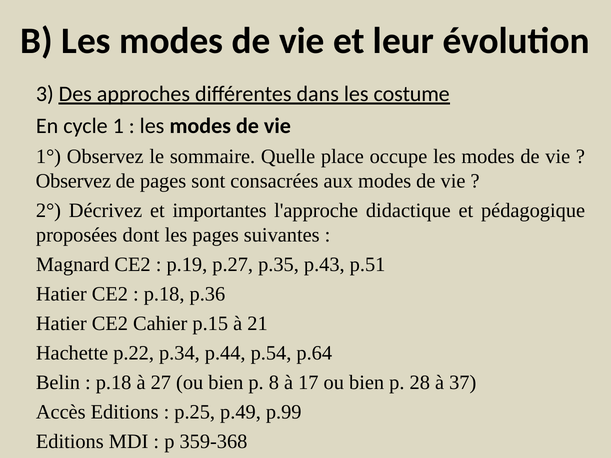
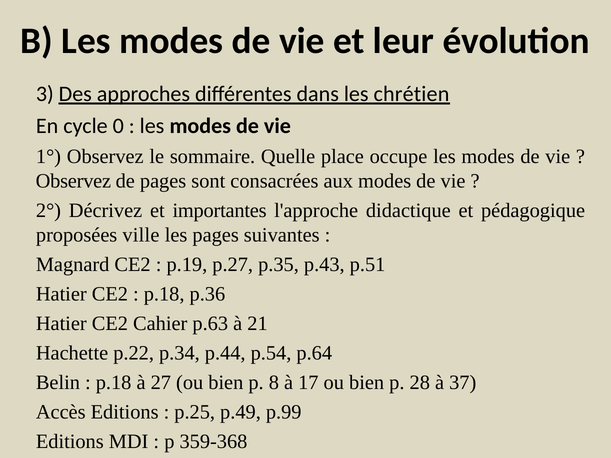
costume: costume -> chrétien
1: 1 -> 0
dont: dont -> ville
p.15: p.15 -> p.63
